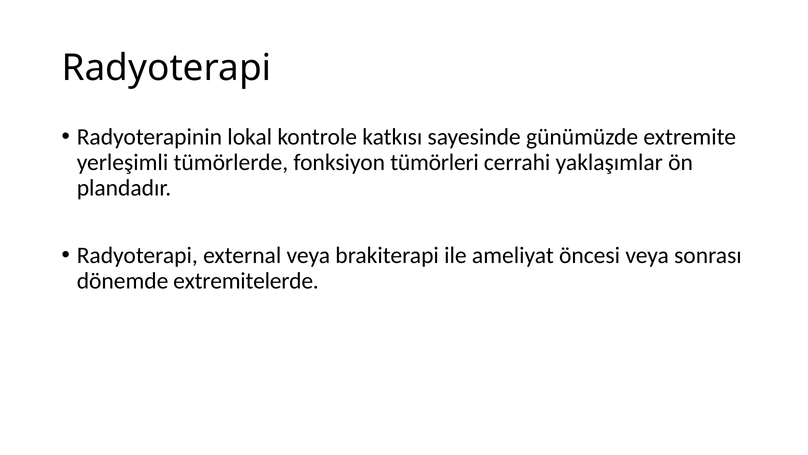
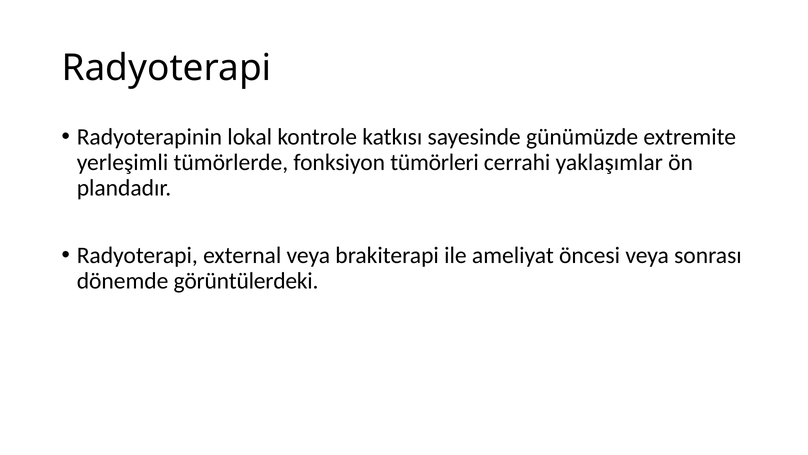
extremitelerde: extremitelerde -> görüntülerdeki
